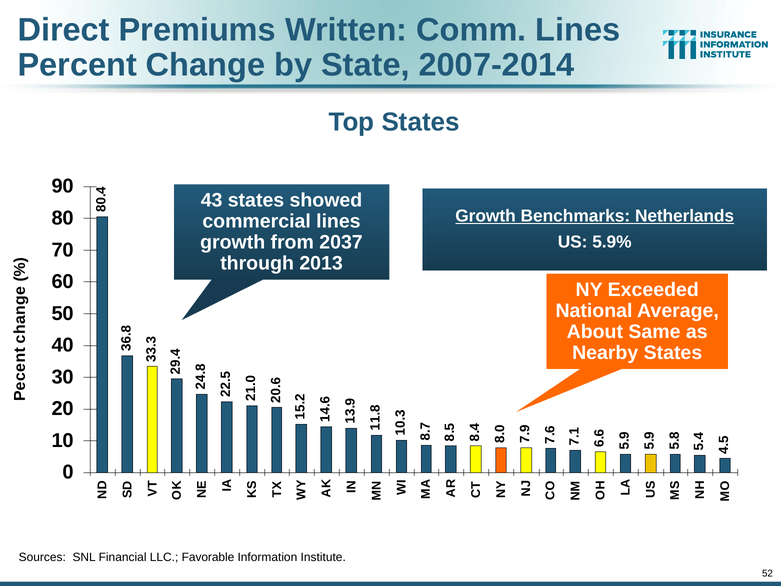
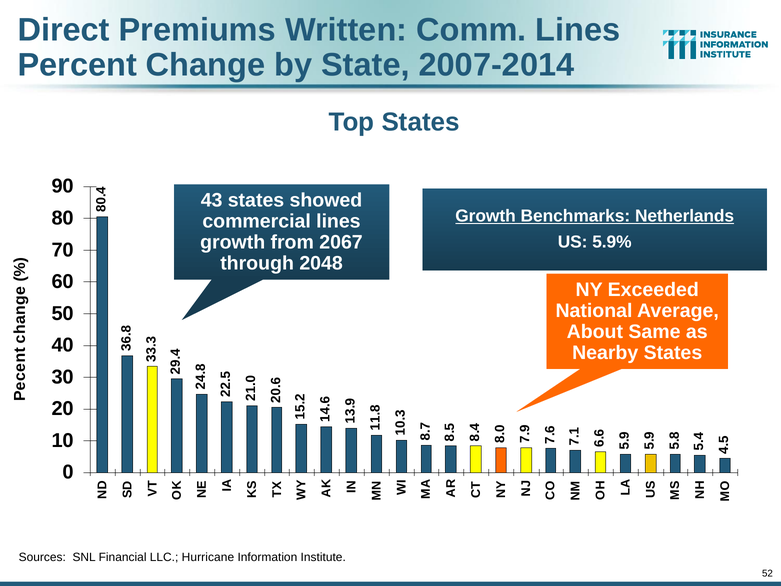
2037: 2037 -> 2067
2013: 2013 -> 2048
Favorable: Favorable -> Hurricane
